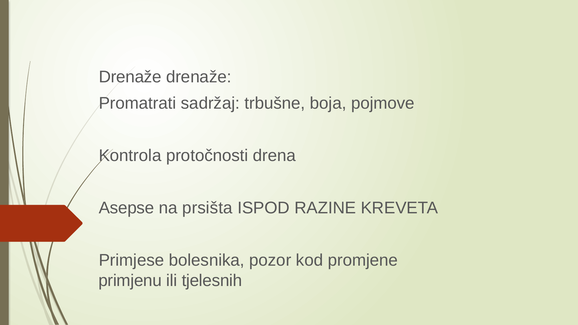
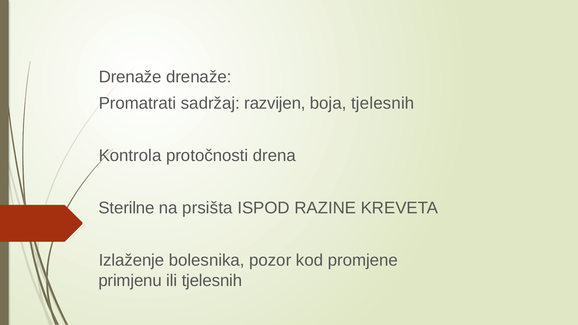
trbušne: trbušne -> razvijen
boja pojmove: pojmove -> tjelesnih
Asepse: Asepse -> Sterilne
Primjese: Primjese -> Izlaženje
